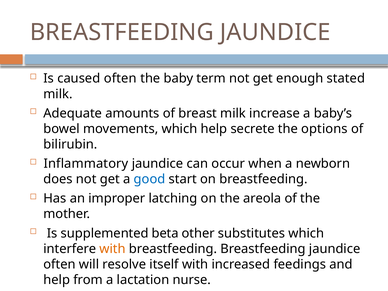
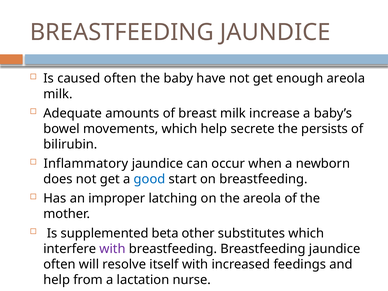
term: term -> have
enough stated: stated -> areola
options: options -> persists
with at (113, 249) colour: orange -> purple
